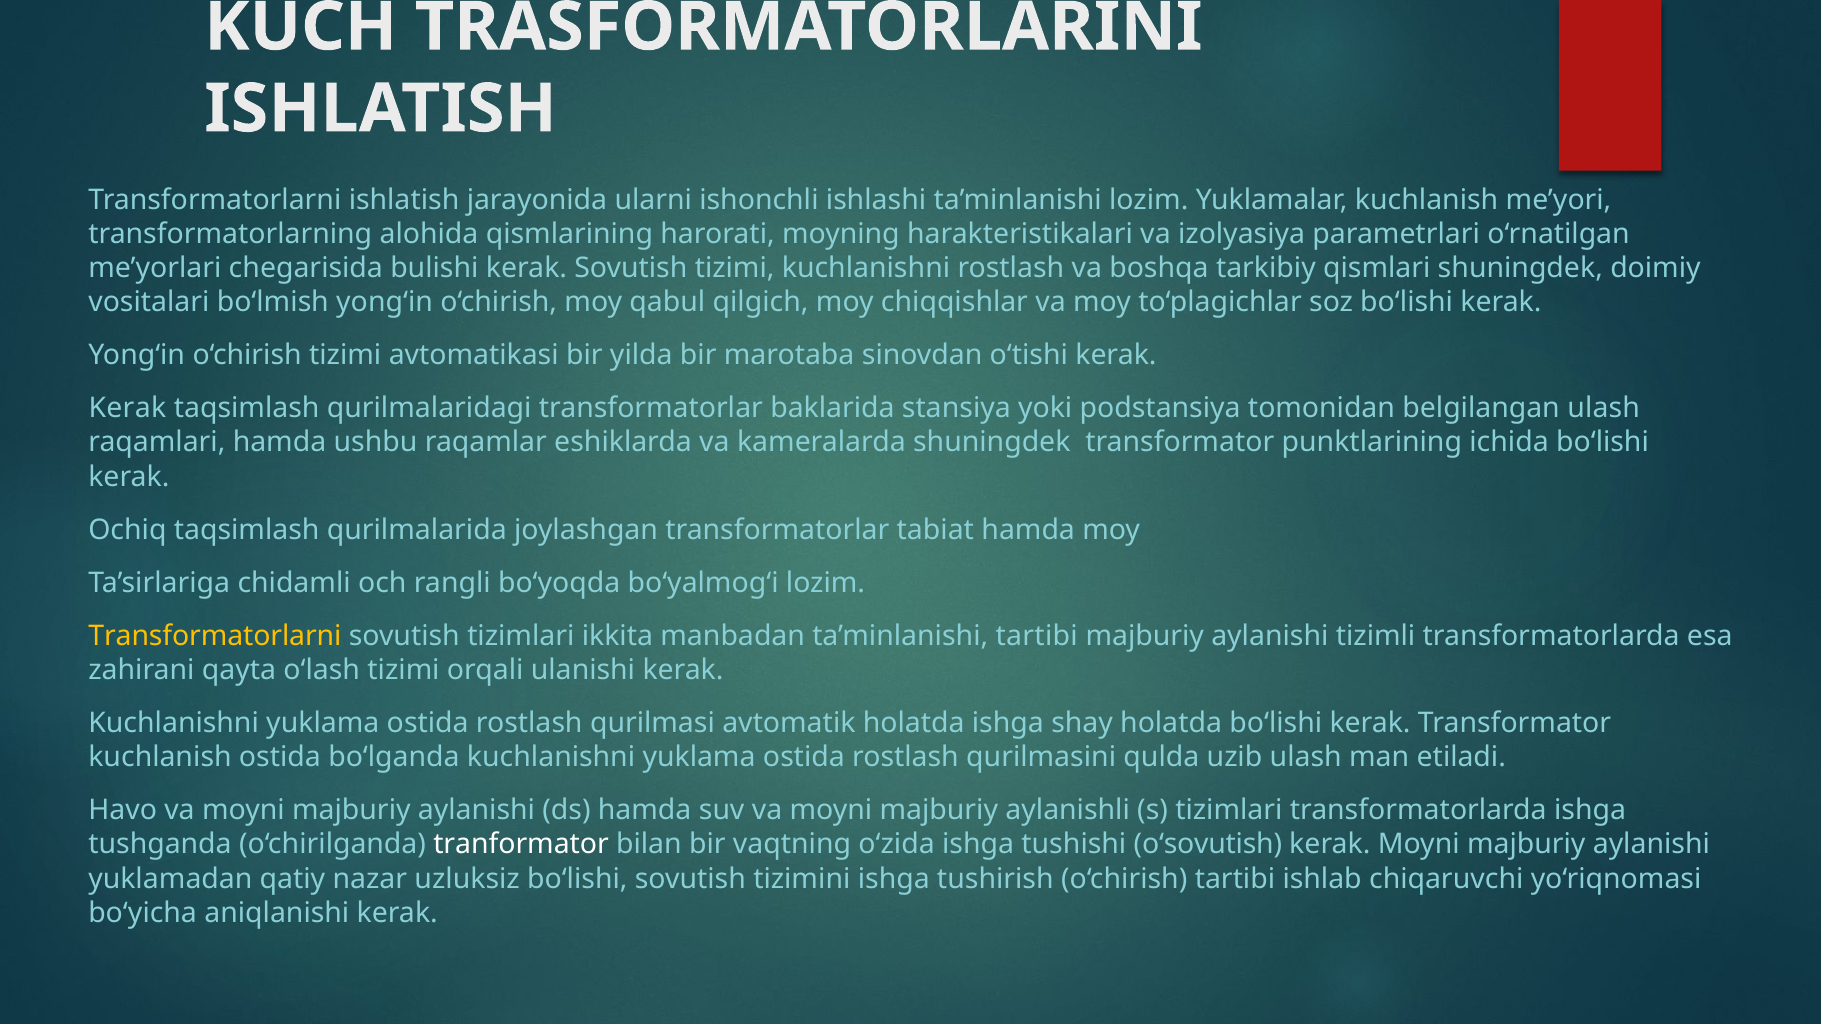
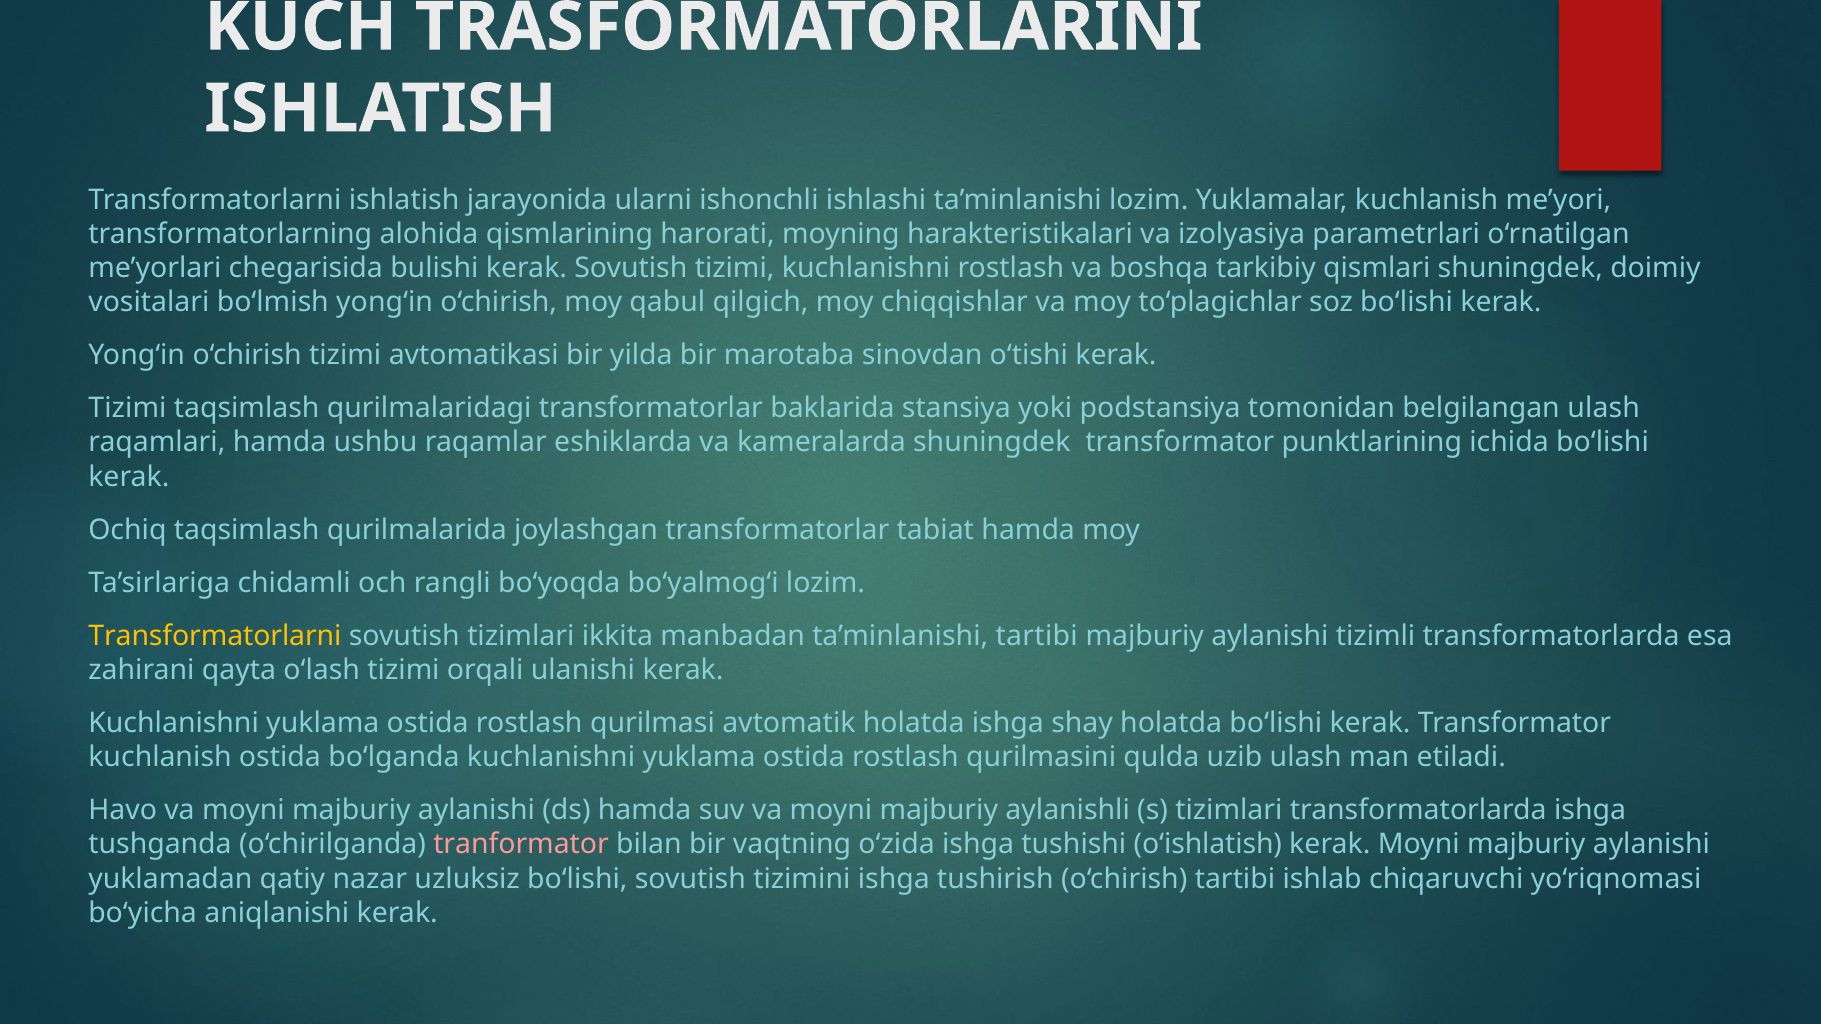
Kerak at (127, 409): Kerak -> Tizimi
tranformator colour: white -> pink
o‘sovutish: o‘sovutish -> o‘ishlatish
